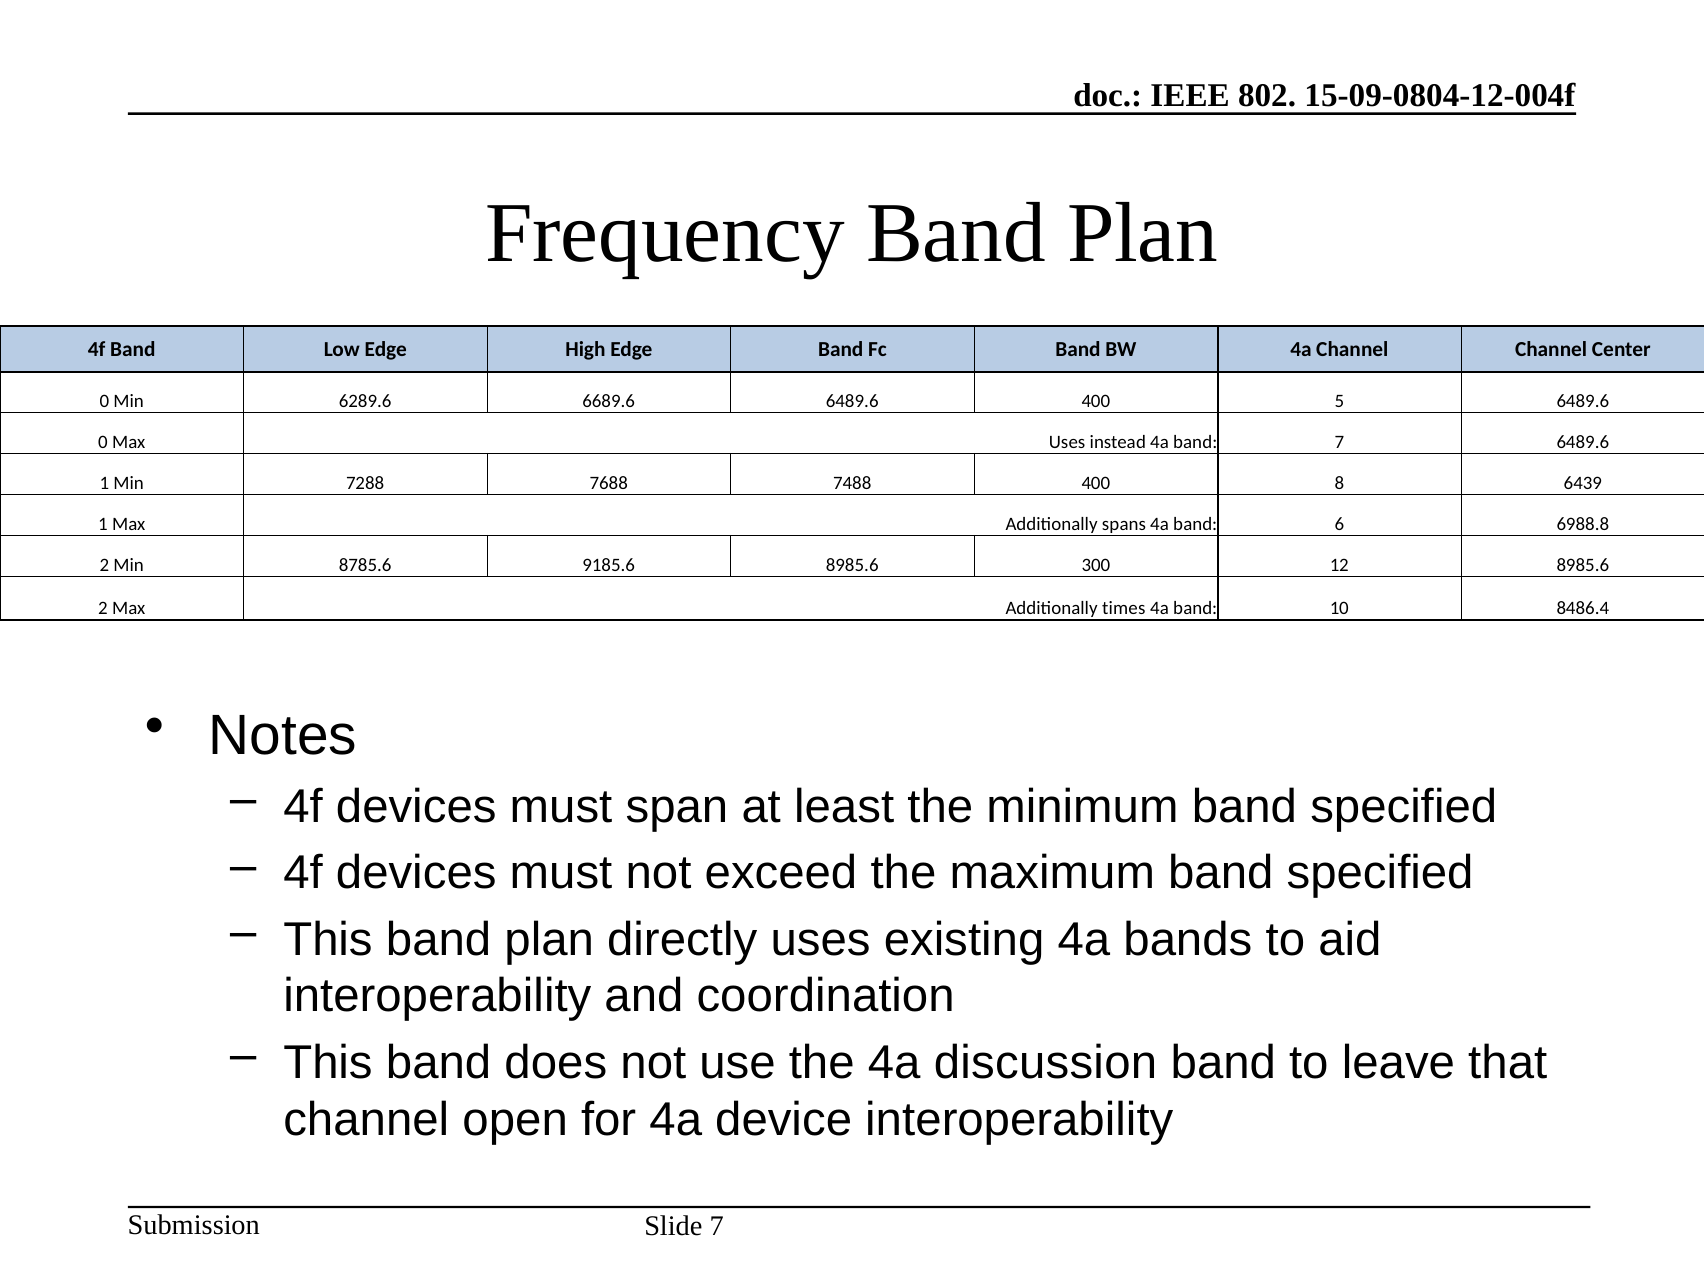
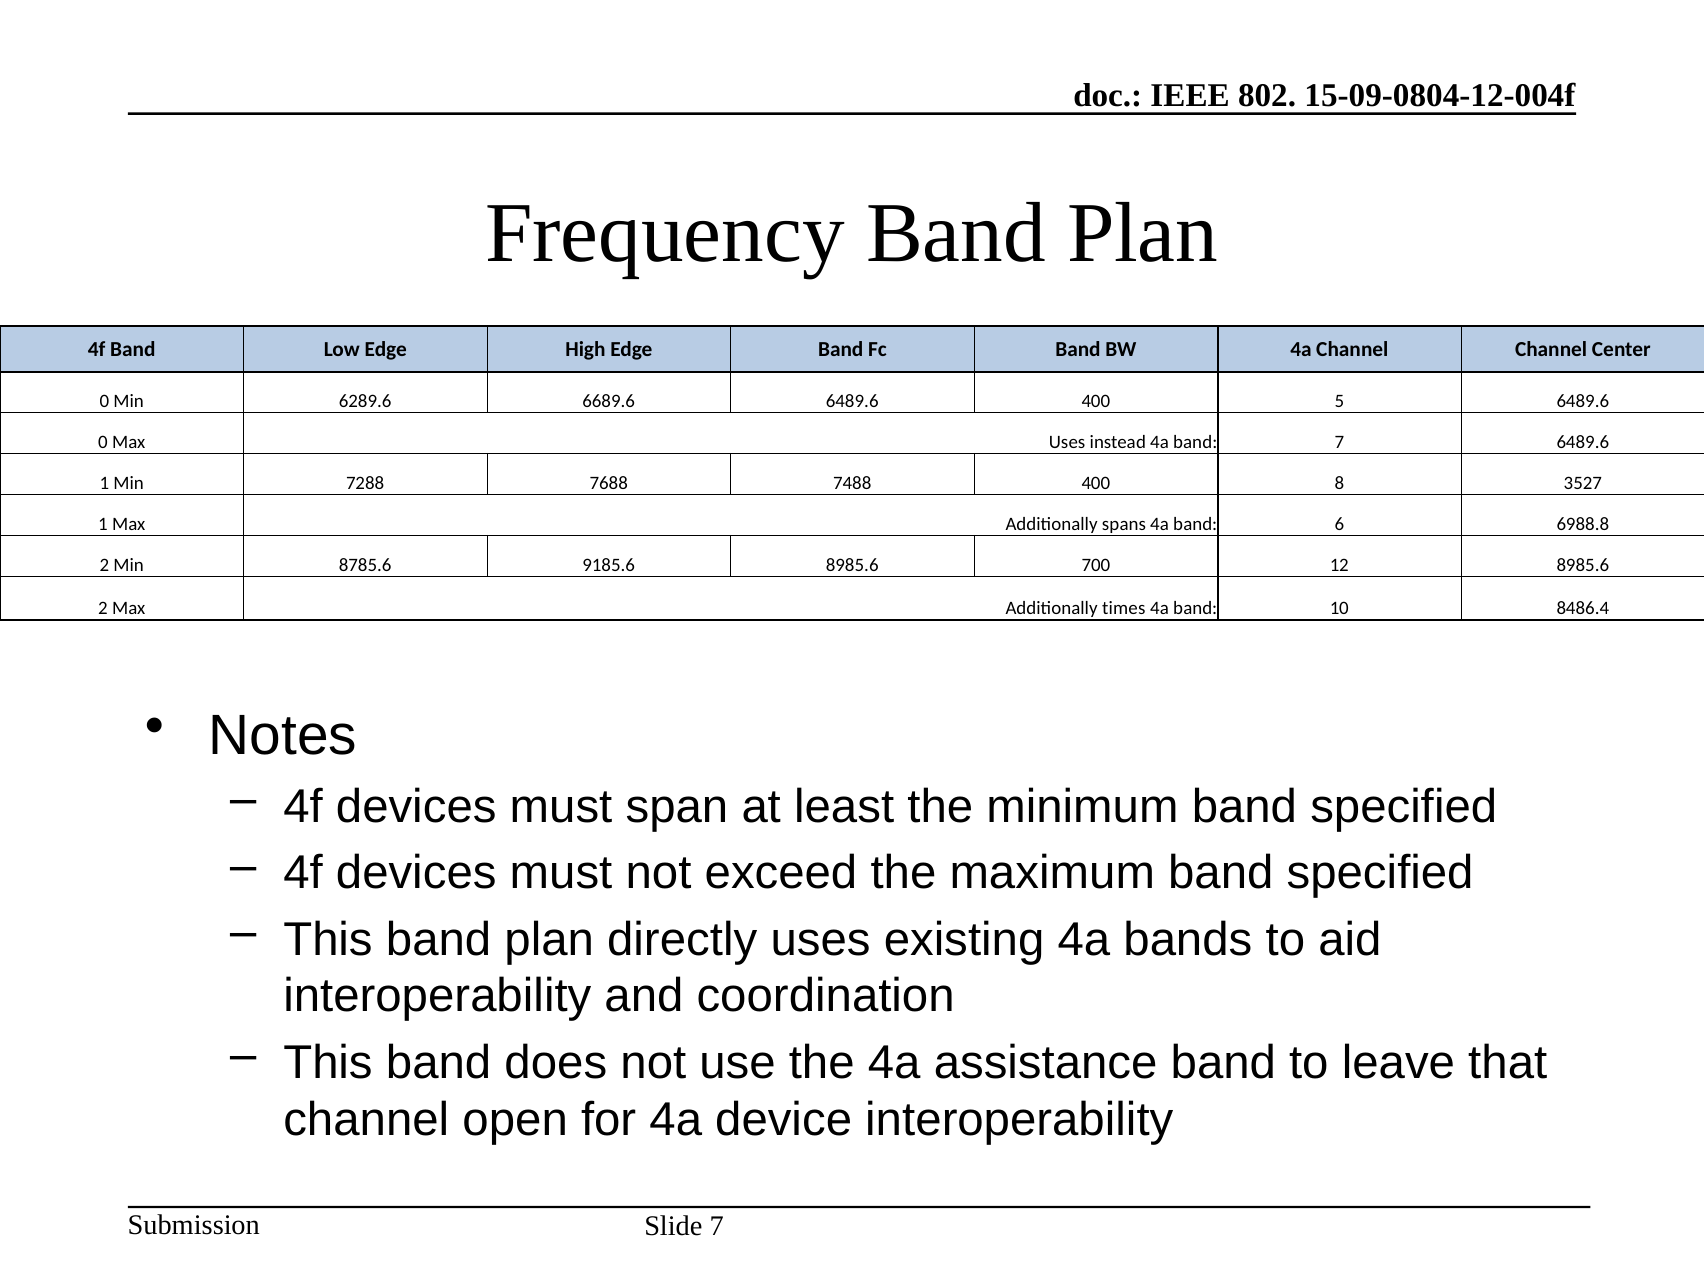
6439: 6439 -> 3527
300: 300 -> 700
discussion: discussion -> assistance
